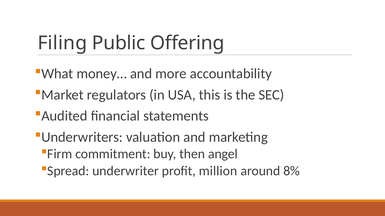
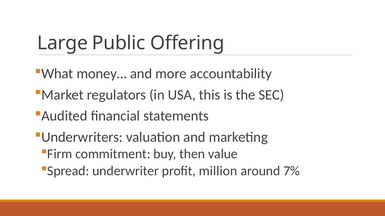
Filing: Filing -> Large
angel: angel -> value
8%: 8% -> 7%
